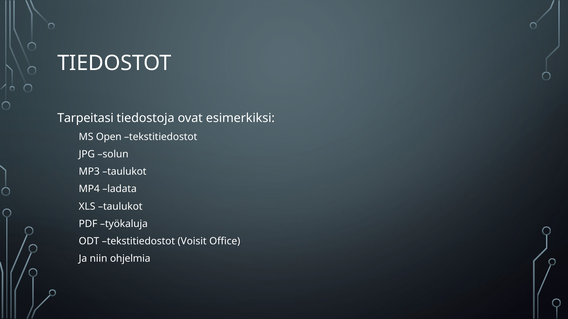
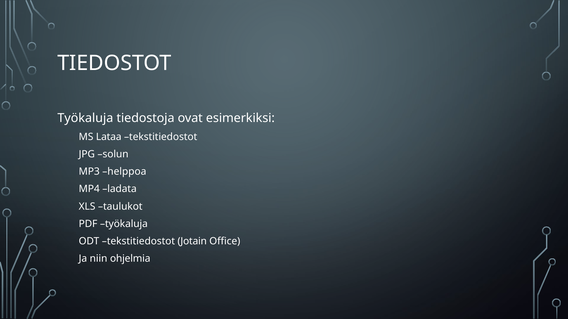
Tarpeitasi at (85, 118): Tarpeitasi -> Työkaluja
Open: Open -> Lataa
MP3 taulukot: taulukot -> helppoa
Voisit: Voisit -> Jotain
